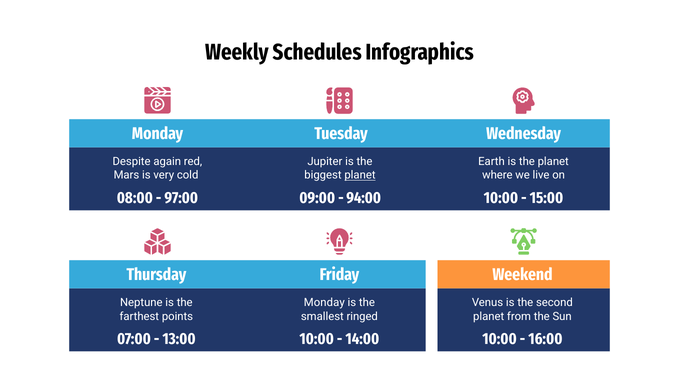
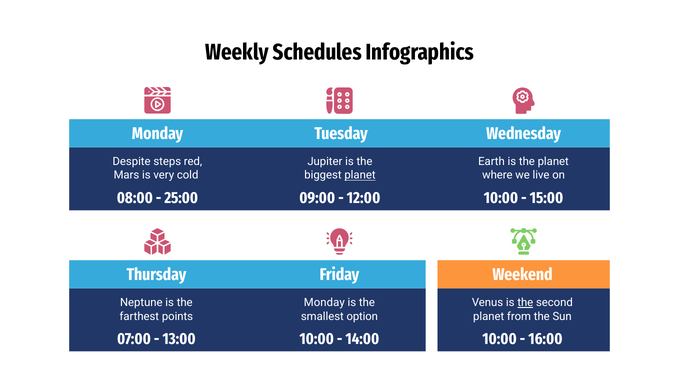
again: again -> steps
97:00: 97:00 -> 25:00
94:00: 94:00 -> 12:00
the at (525, 303) underline: none -> present
ringed: ringed -> option
